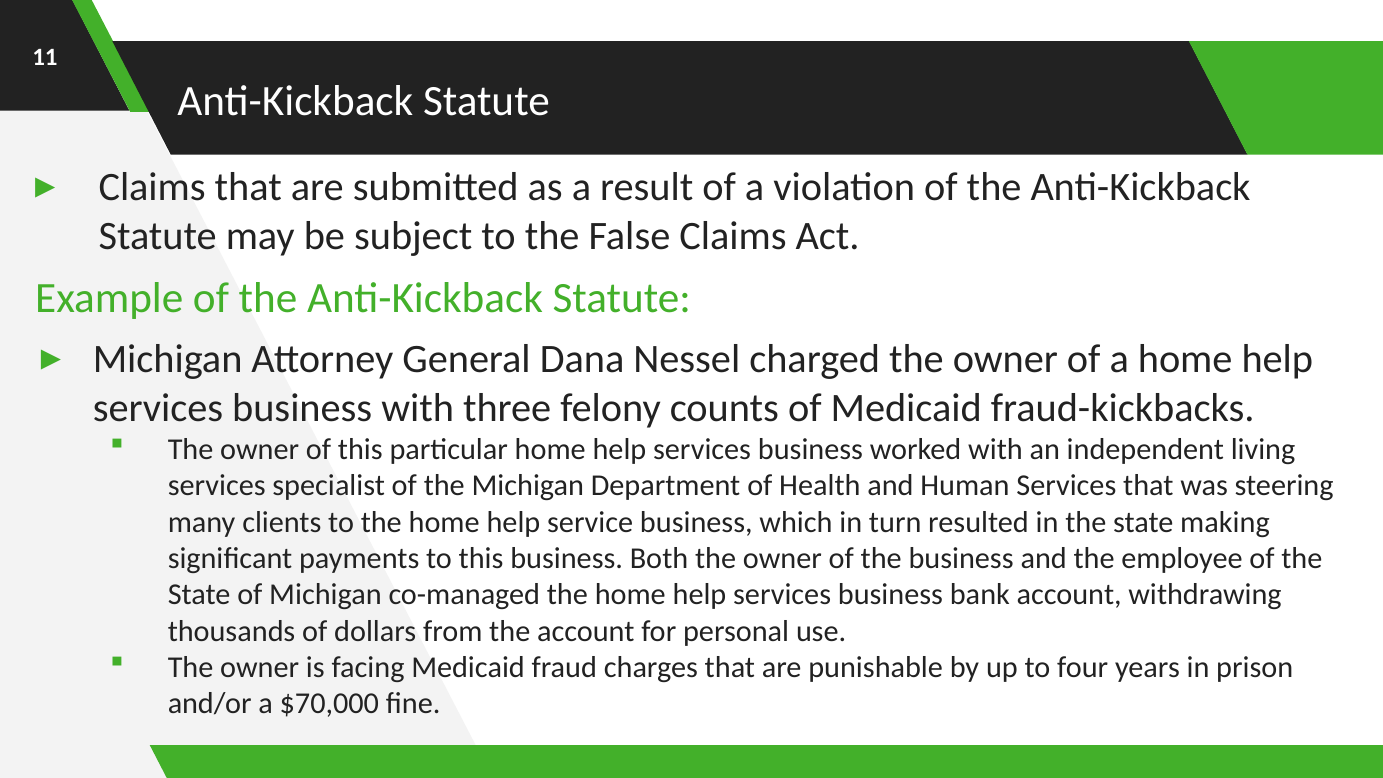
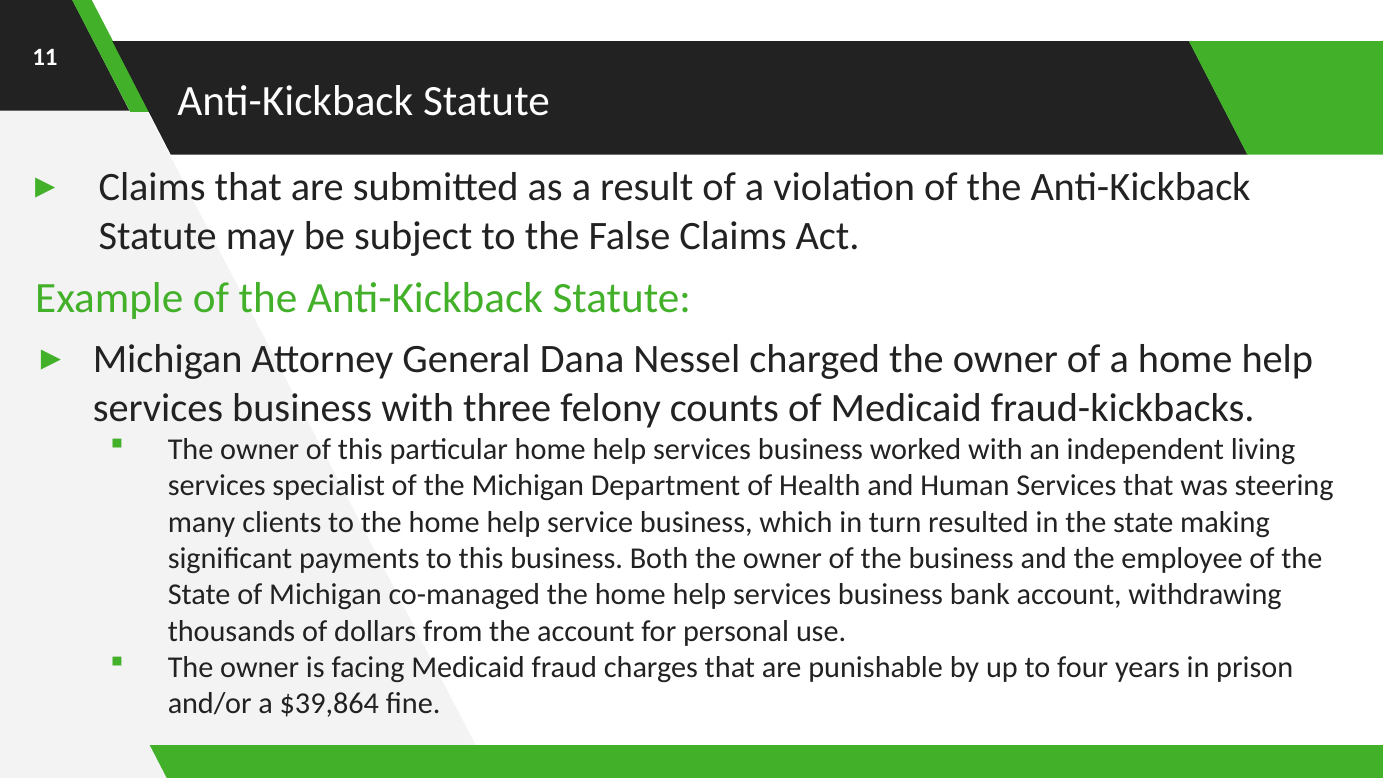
$70,000: $70,000 -> $39,864
